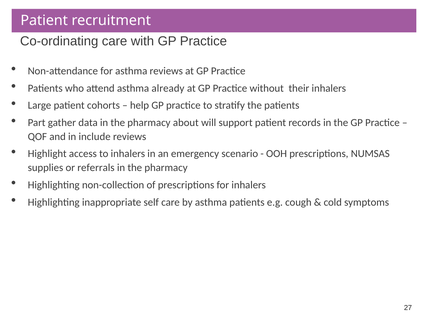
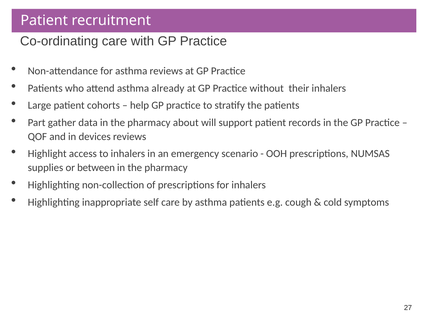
include: include -> devices
referrals: referrals -> between
